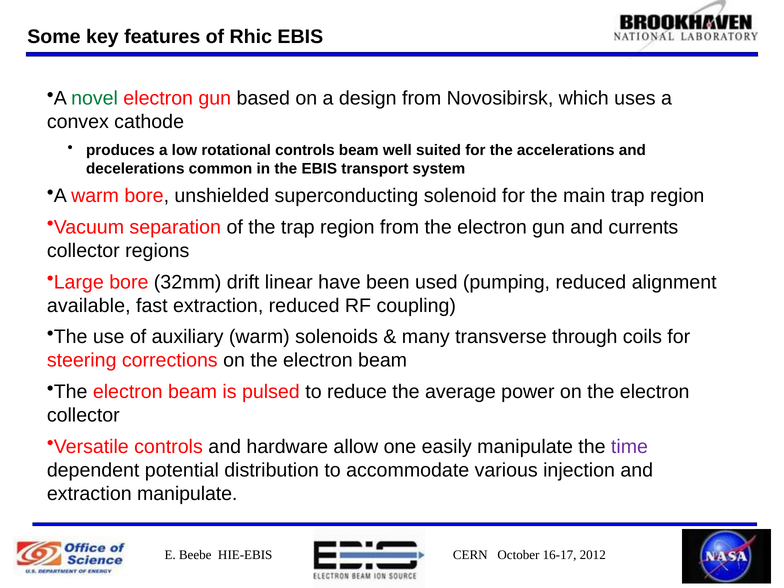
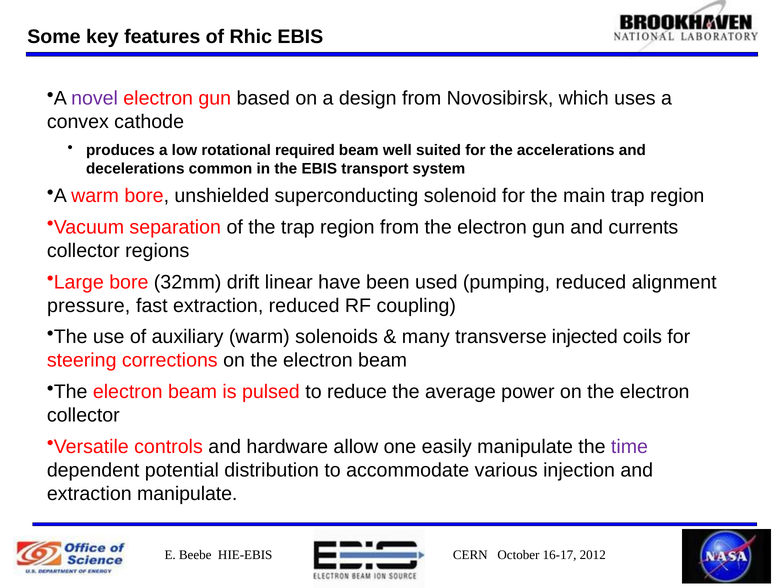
novel colour: green -> purple
rotational controls: controls -> required
available: available -> pressure
through: through -> injected
